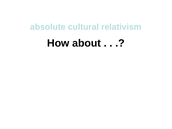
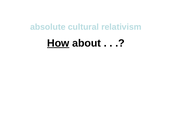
How underline: none -> present
